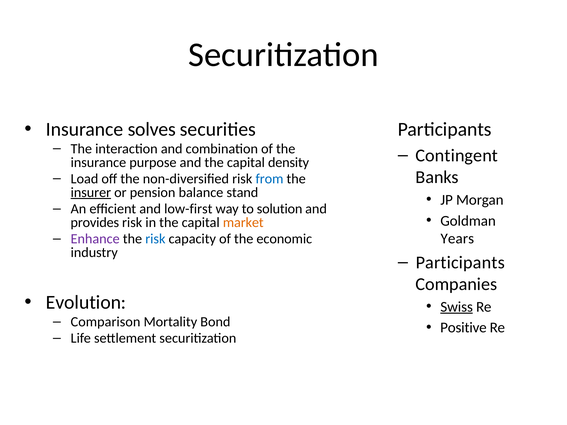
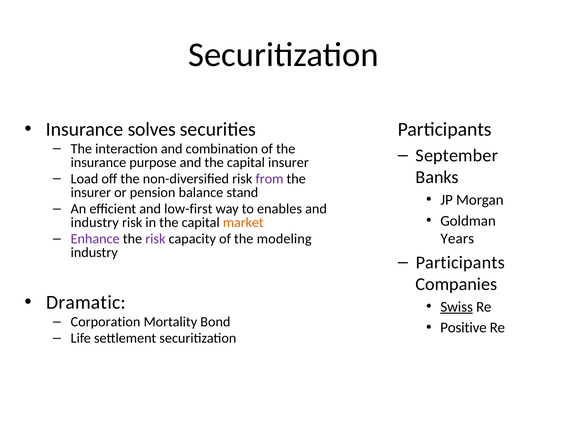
Contingent: Contingent -> September
capital density: density -> insurer
from colour: blue -> purple
insurer at (91, 193) underline: present -> none
solution: solution -> enables
provides at (95, 223): provides -> industry
risk at (155, 239) colour: blue -> purple
economic: economic -> modeling
Evolution: Evolution -> Dramatic
Comparison: Comparison -> Corporation
